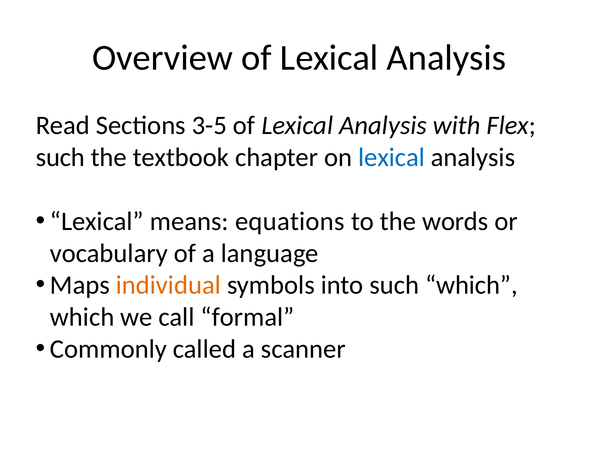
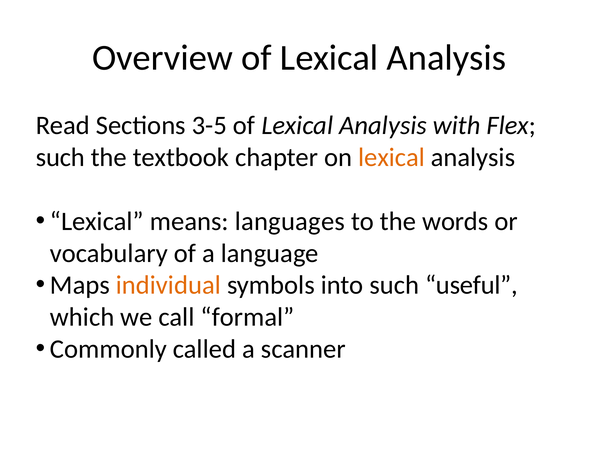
lexical at (392, 158) colour: blue -> orange
equations: equations -> languages
such which: which -> useful
